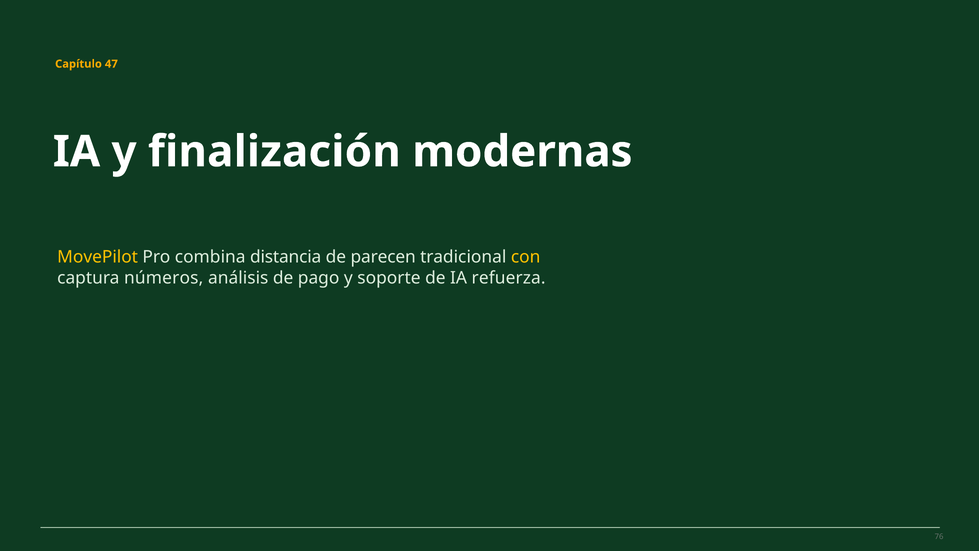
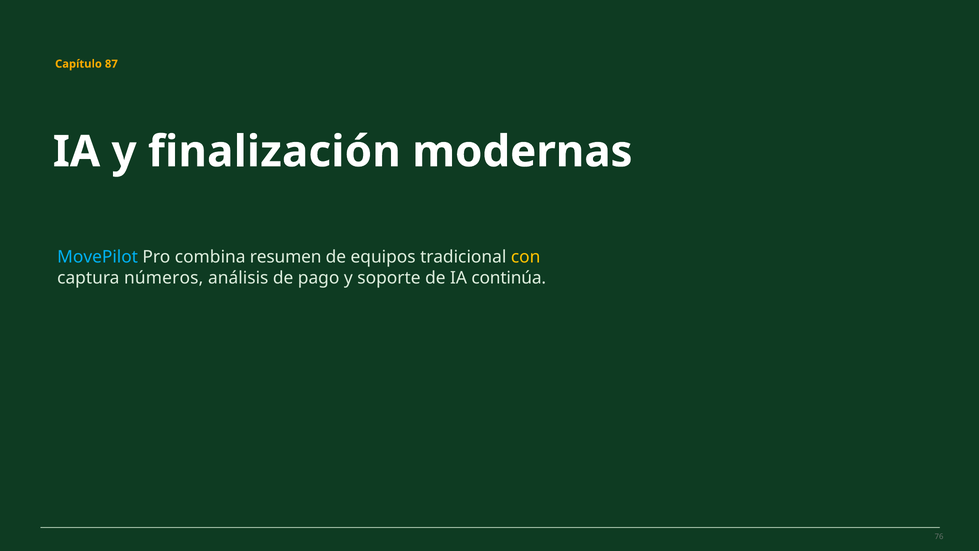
47: 47 -> 87
MovePilot at (98, 257) colour: yellow -> light blue
distancia: distancia -> resumen
parecen: parecen -> equipos
refuerza: refuerza -> continúa
